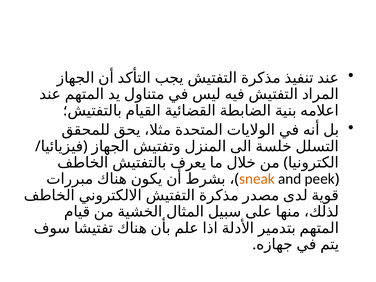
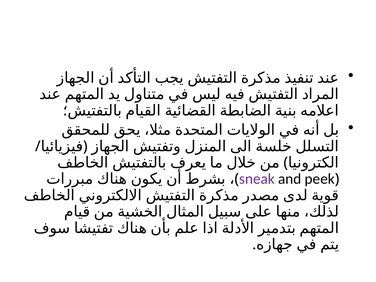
sneak colour: orange -> purple
